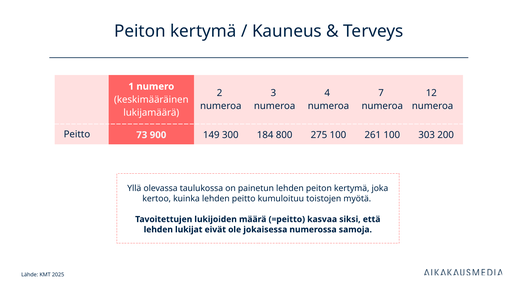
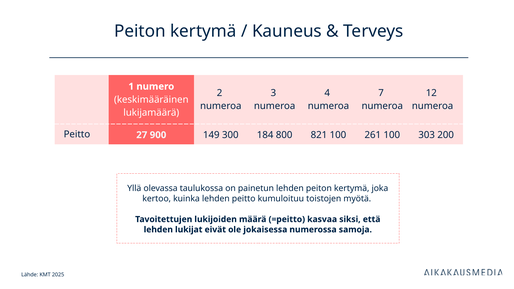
73: 73 -> 27
275: 275 -> 821
